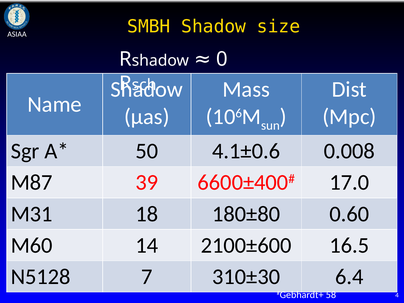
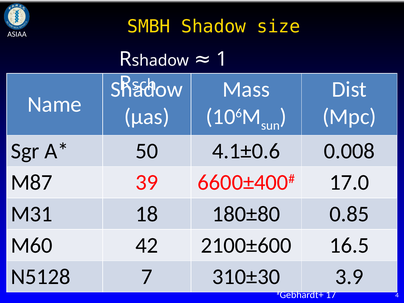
0: 0 -> 1
0.60: 0.60 -> 0.85
14: 14 -> 42
6.4: 6.4 -> 3.9
58: 58 -> 17
